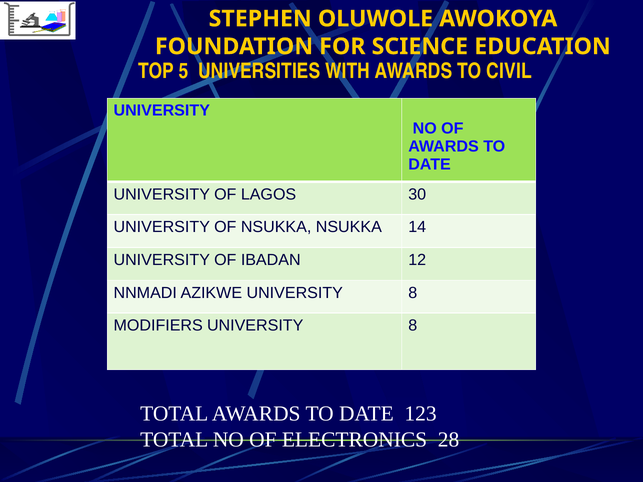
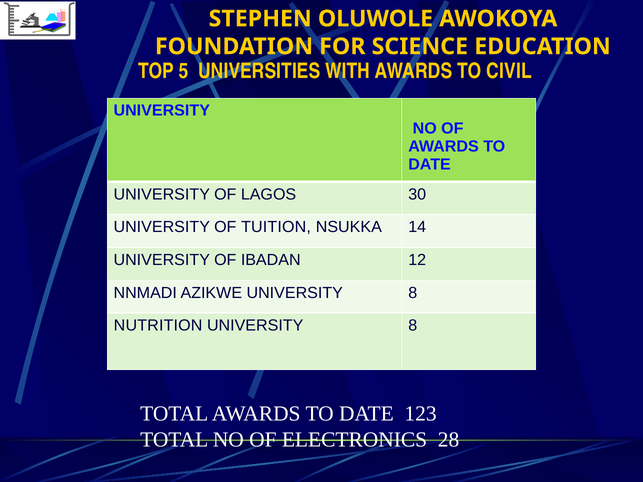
OF NSUKKA: NSUKKA -> TUITION
MODIFIERS: MODIFIERS -> NUTRITION
